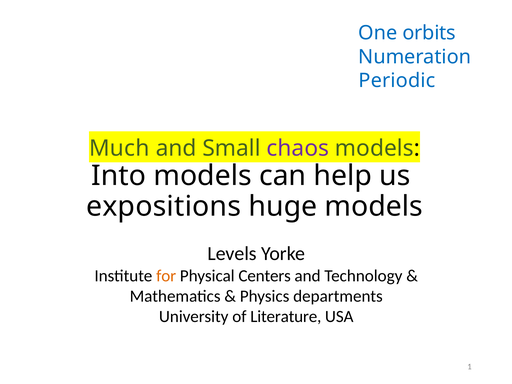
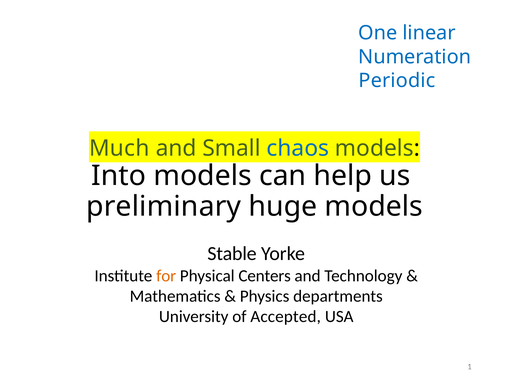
orbits: orbits -> linear
chaos colour: purple -> blue
expositions: expositions -> preliminary
Levels: Levels -> Stable
Literature: Literature -> Accepted
